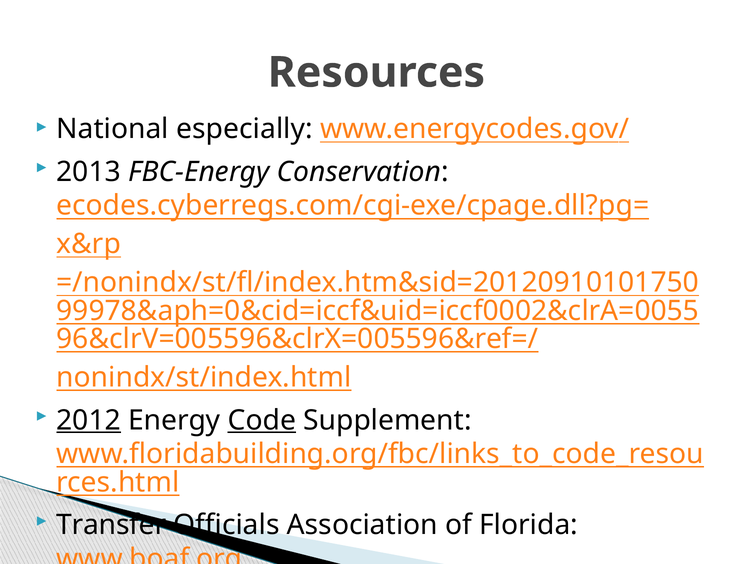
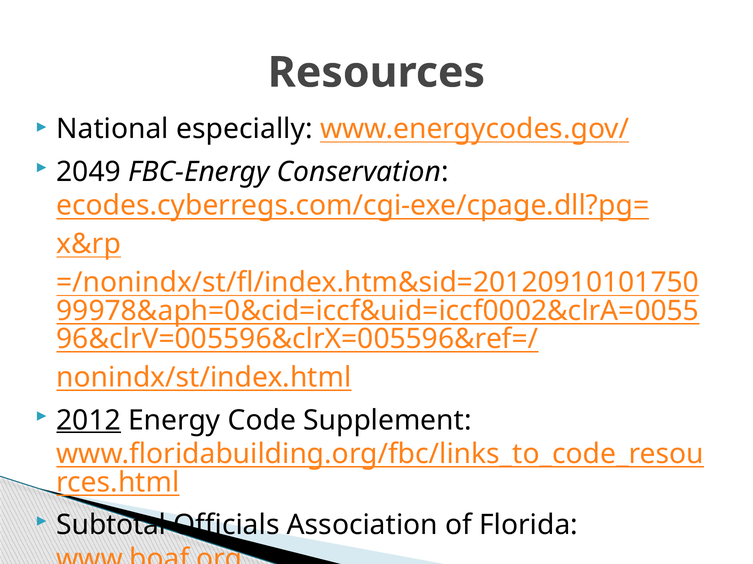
2013: 2013 -> 2049
Code underline: present -> none
Transfer: Transfer -> Subtotal
